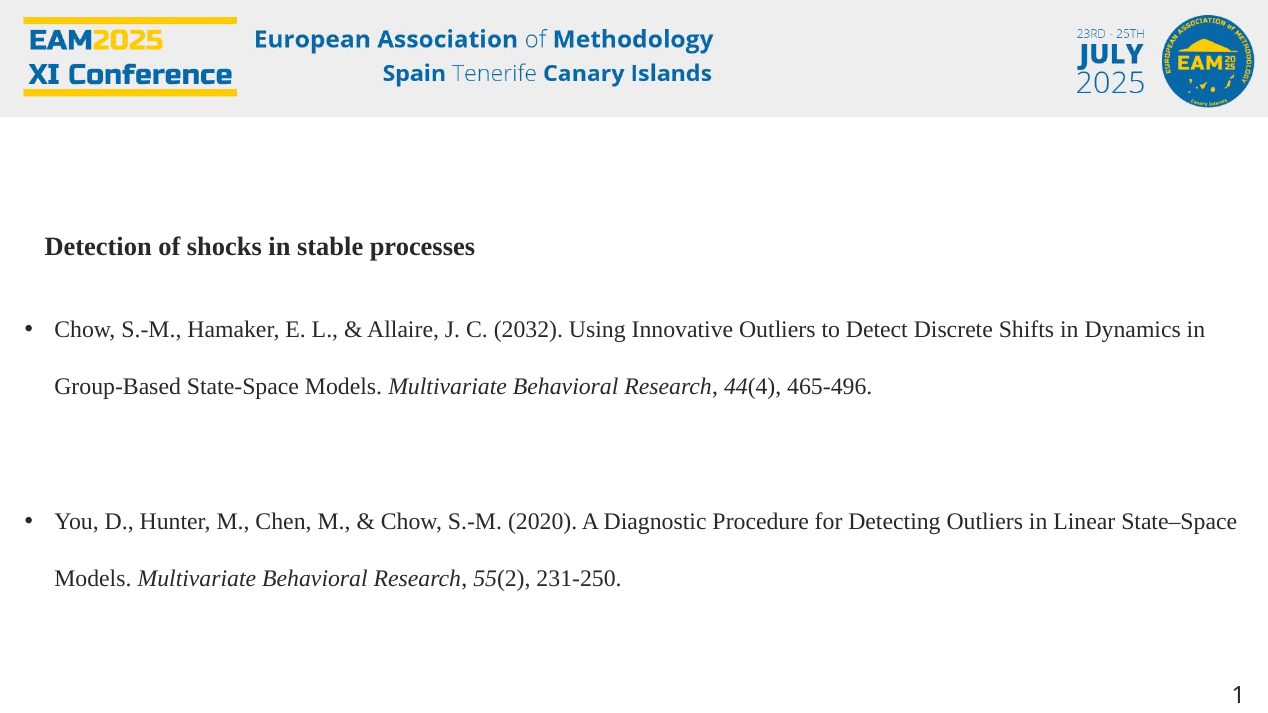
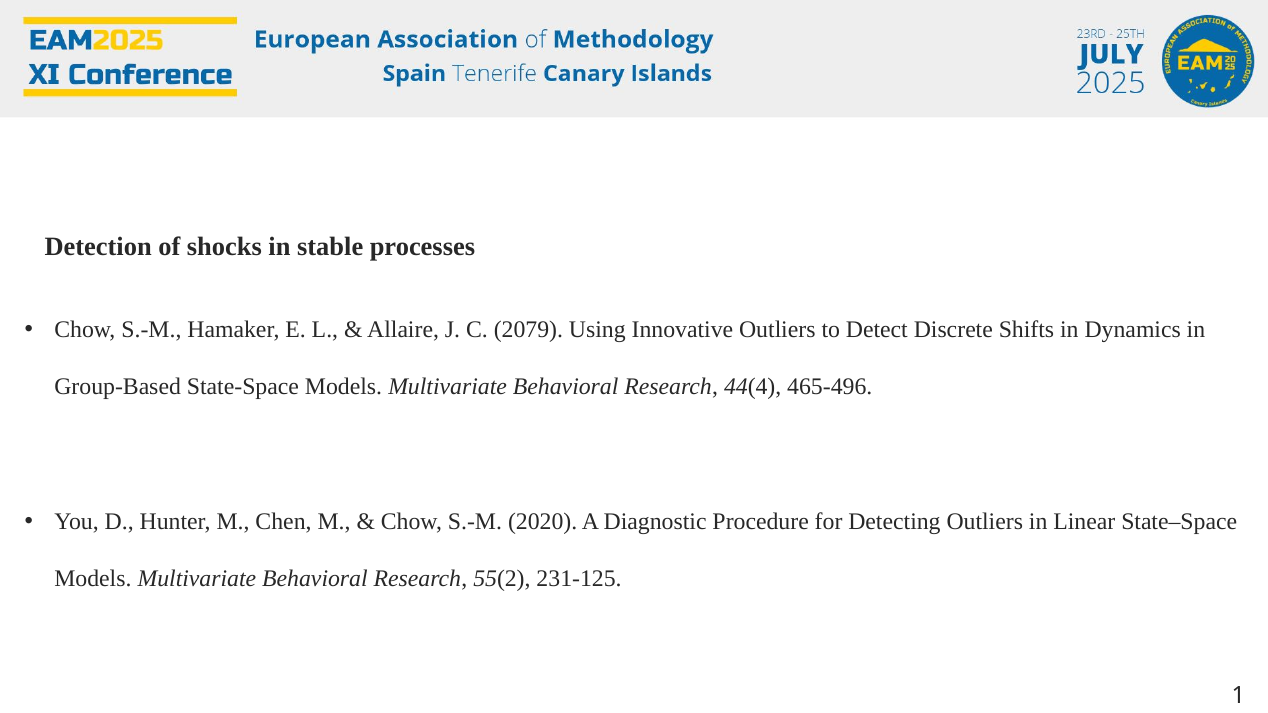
2032: 2032 -> 2079
231-250: 231-250 -> 231-125
